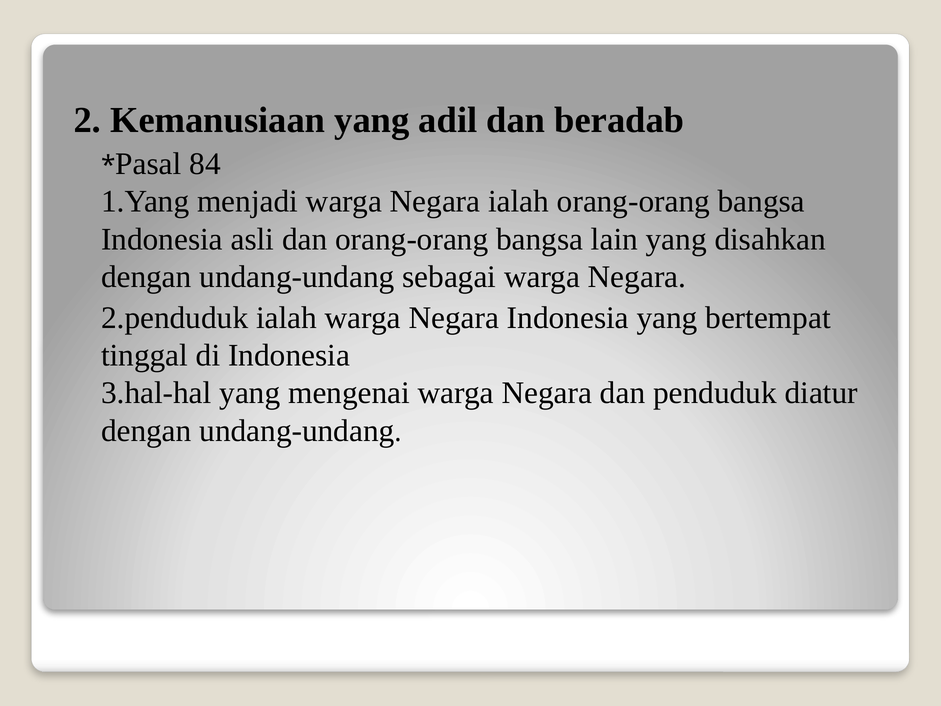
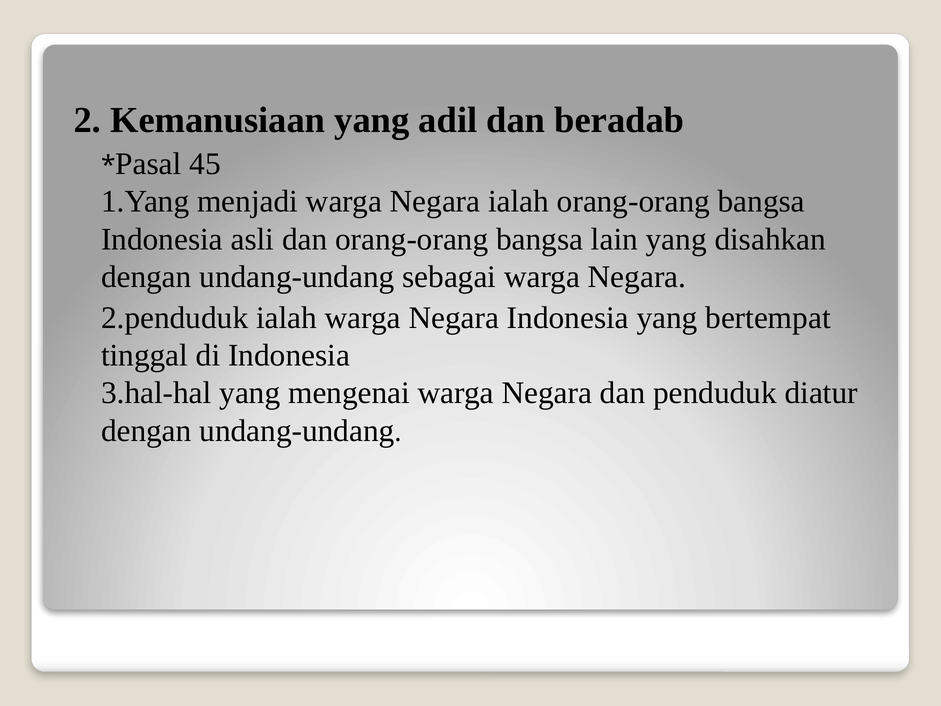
84: 84 -> 45
